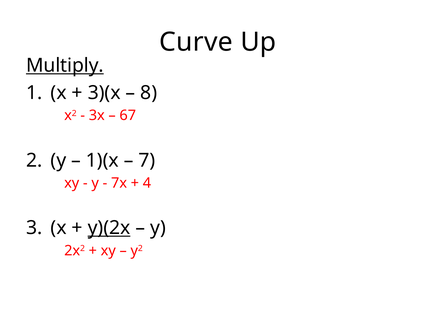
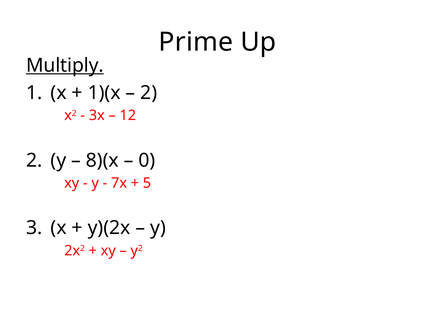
Curve: Curve -> Prime
3)(x: 3)(x -> 1)(x
8 at (149, 93): 8 -> 2
67: 67 -> 12
1)(x: 1)(x -> 8)(x
7: 7 -> 0
4: 4 -> 5
y)(2x underline: present -> none
